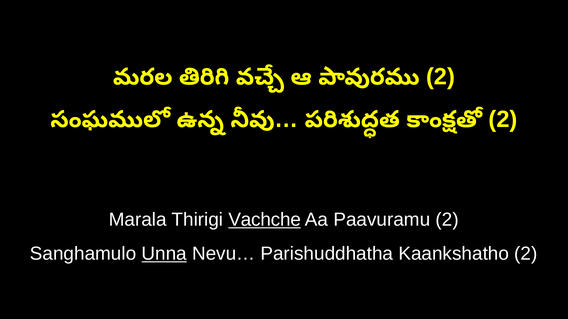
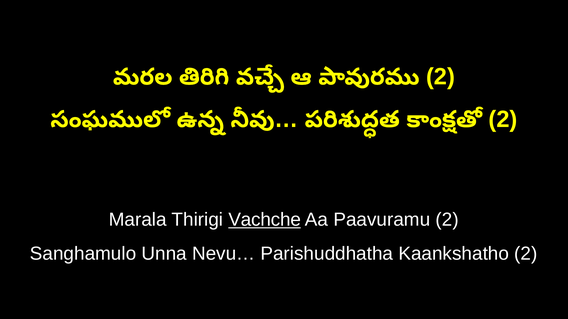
Unna underline: present -> none
